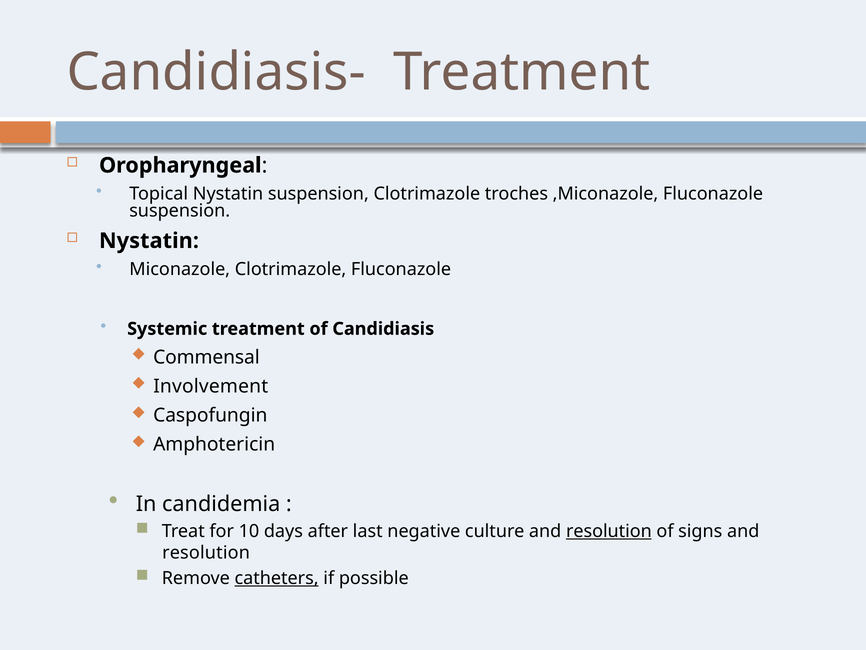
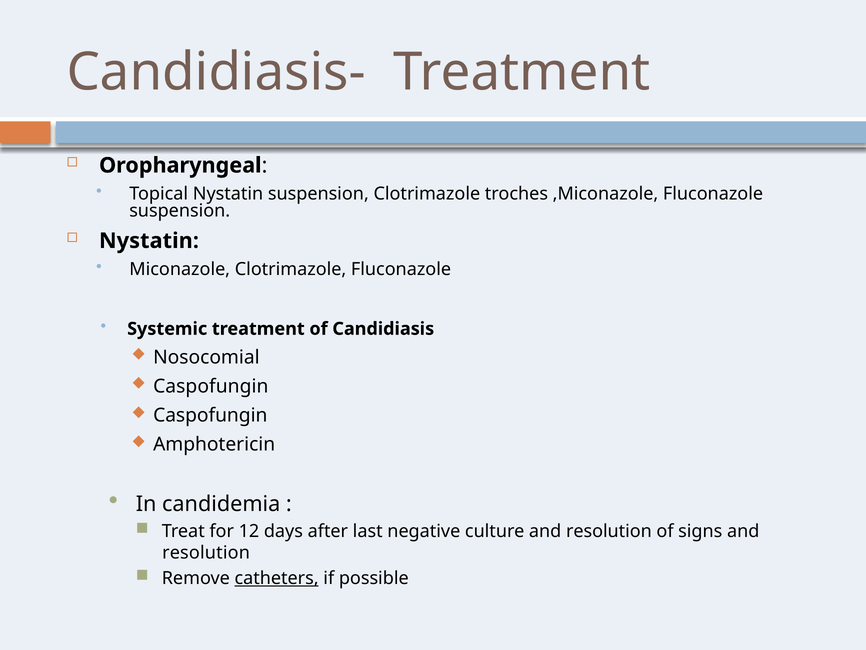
Commensal: Commensal -> Nosocomial
Involvement at (211, 386): Involvement -> Caspofungin
10: 10 -> 12
resolution at (609, 531) underline: present -> none
